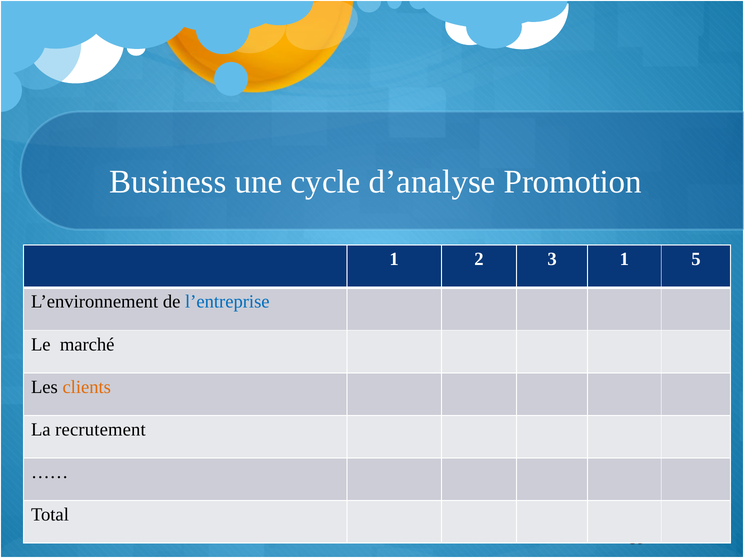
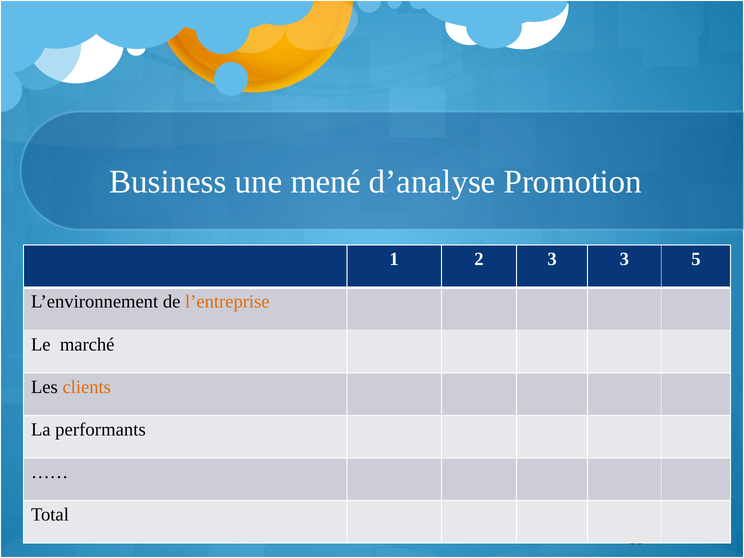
cycle: cycle -> mené
3 1: 1 -> 3
l’entreprise colour: blue -> orange
recrutement: recrutement -> performants
